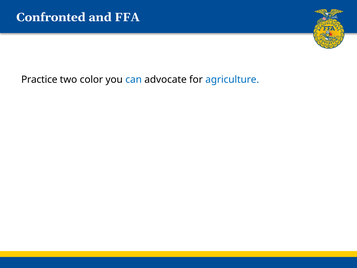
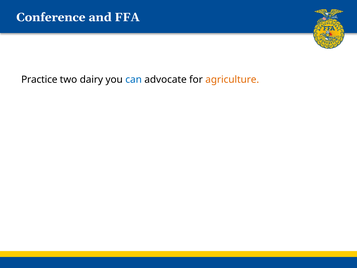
Confronted: Confronted -> Conference
color: color -> dairy
agriculture colour: blue -> orange
